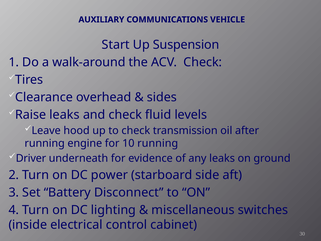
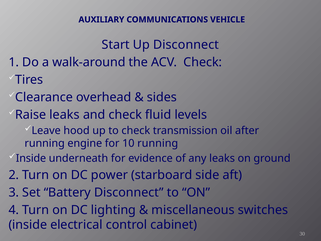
Up Suspension: Suspension -> Disconnect
Driver at (31, 158): Driver -> Inside
